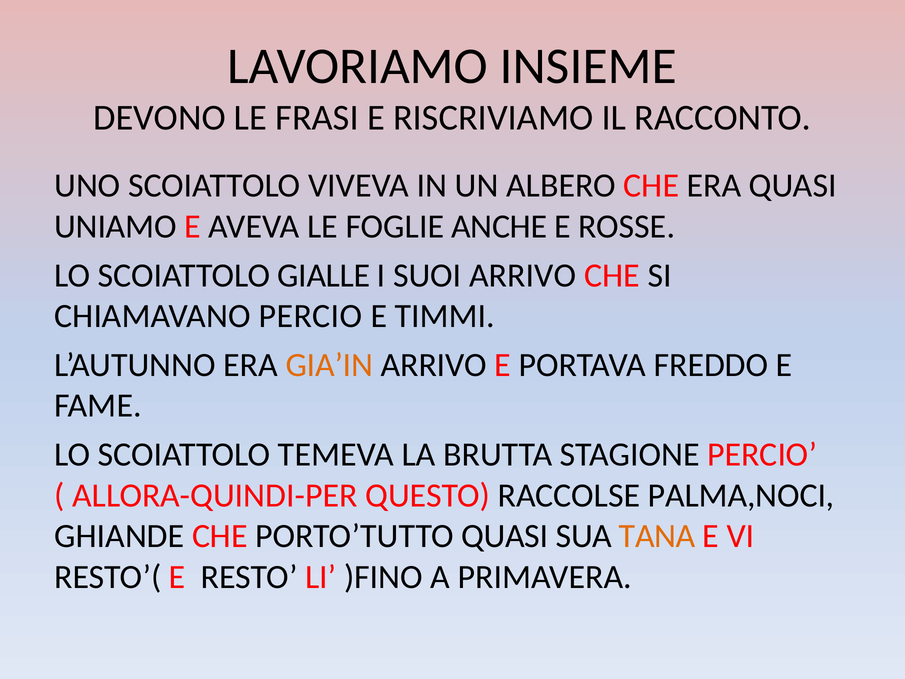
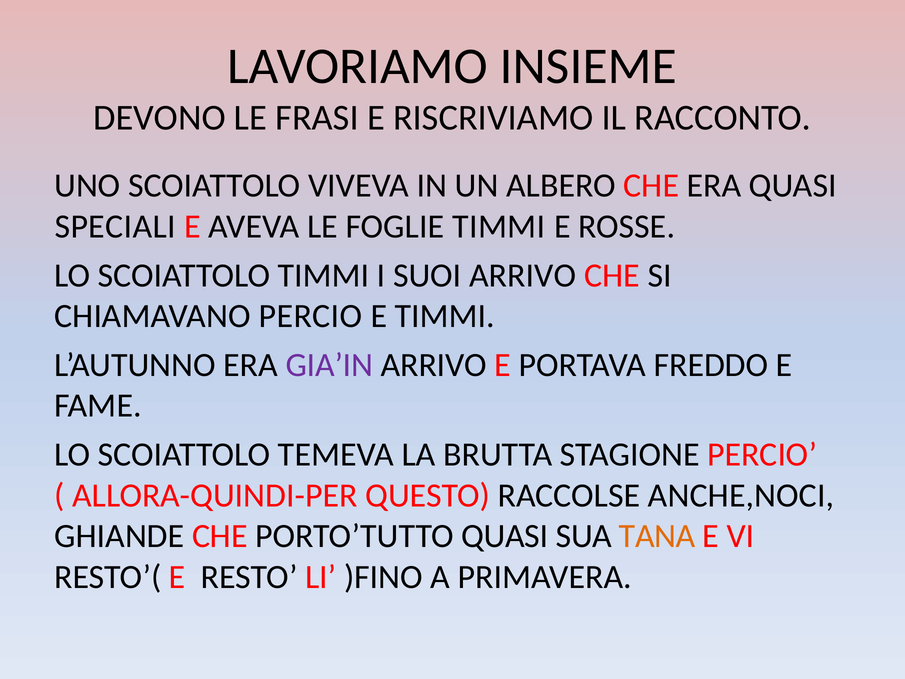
UNIAMO: UNIAMO -> SPECIALI
FOGLIE ANCHE: ANCHE -> TIMMI
SCOIATTOLO GIALLE: GIALLE -> TIMMI
GIA’IN colour: orange -> purple
PALMA,NOCI: PALMA,NOCI -> ANCHE,NOCI
